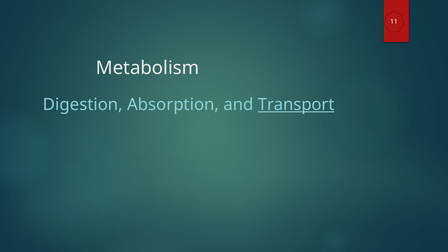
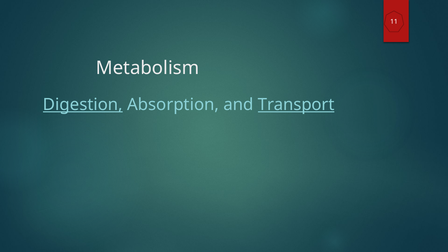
Digestion underline: none -> present
